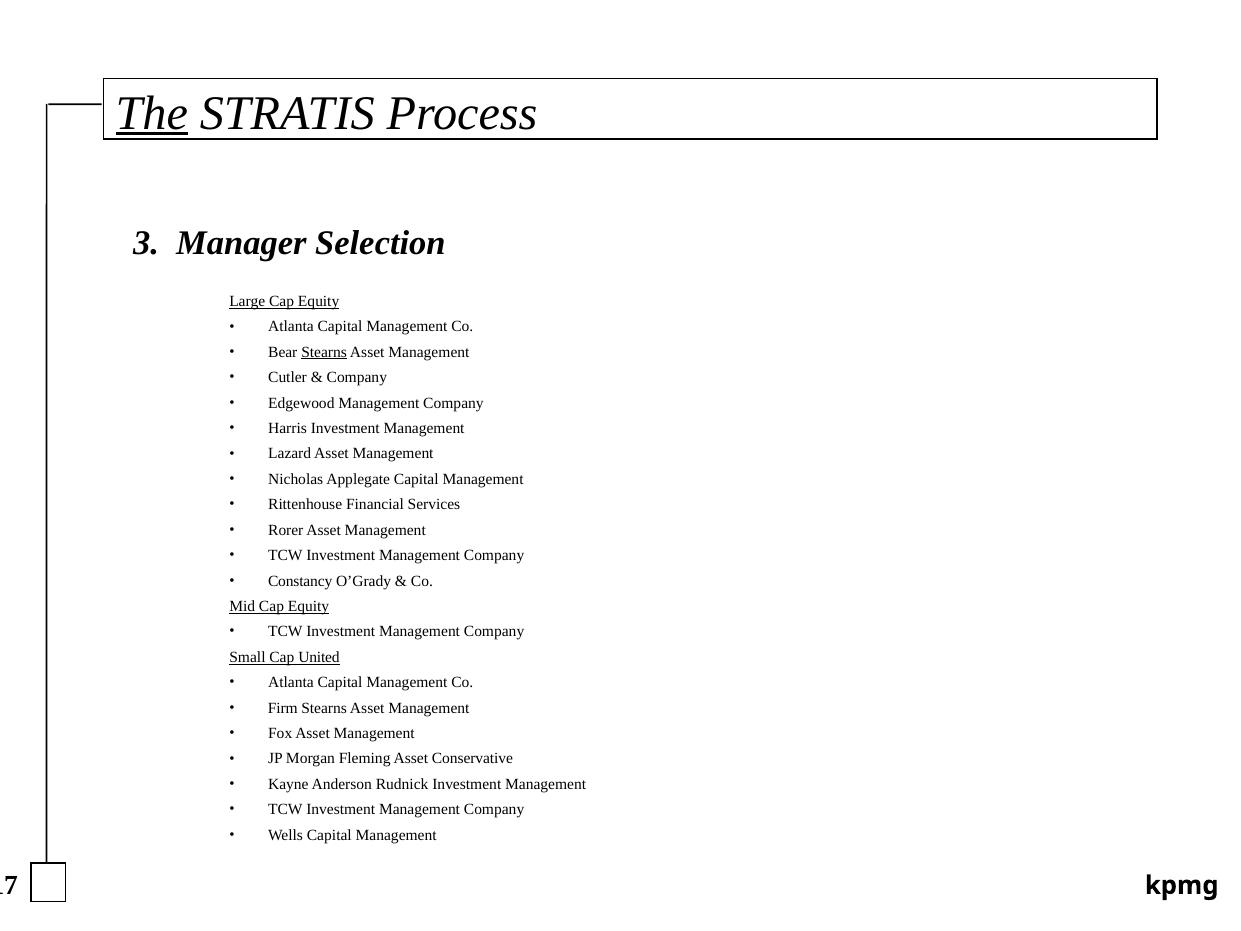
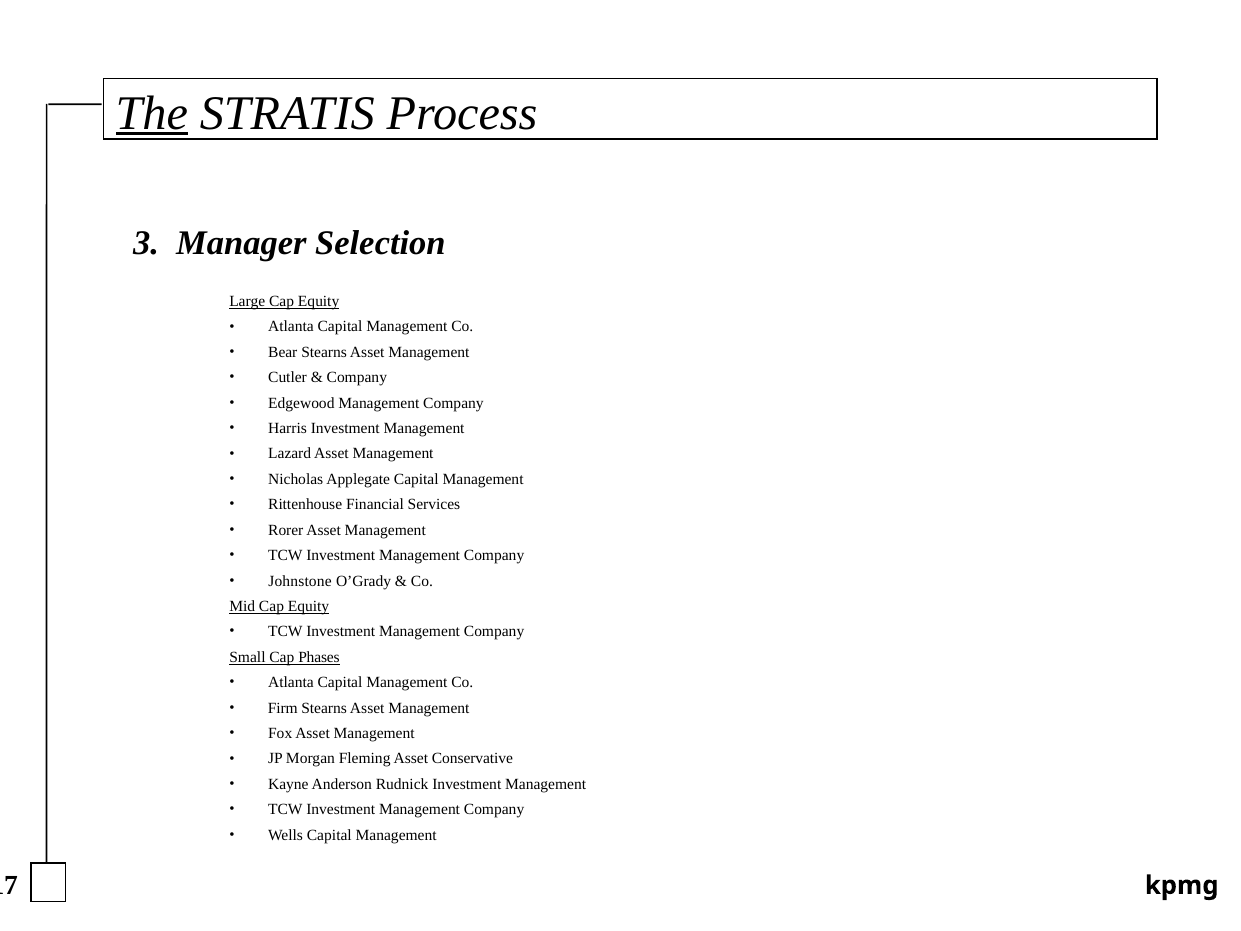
Stearns at (324, 352) underline: present -> none
Constancy: Constancy -> Johnstone
United: United -> Phases
